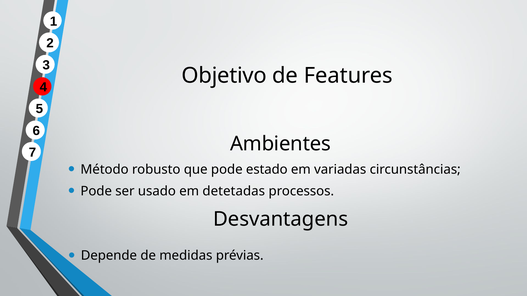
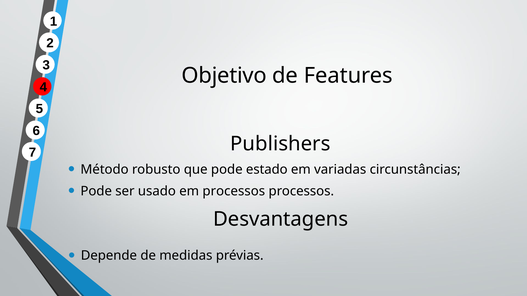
Ambientes: Ambientes -> Publishers
em detetadas: detetadas -> processos
